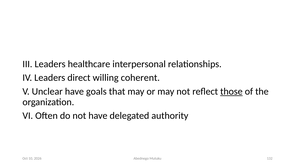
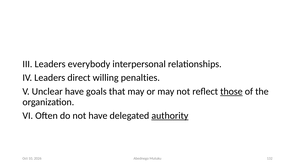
healthcare: healthcare -> everybody
coherent: coherent -> penalties
authority underline: none -> present
